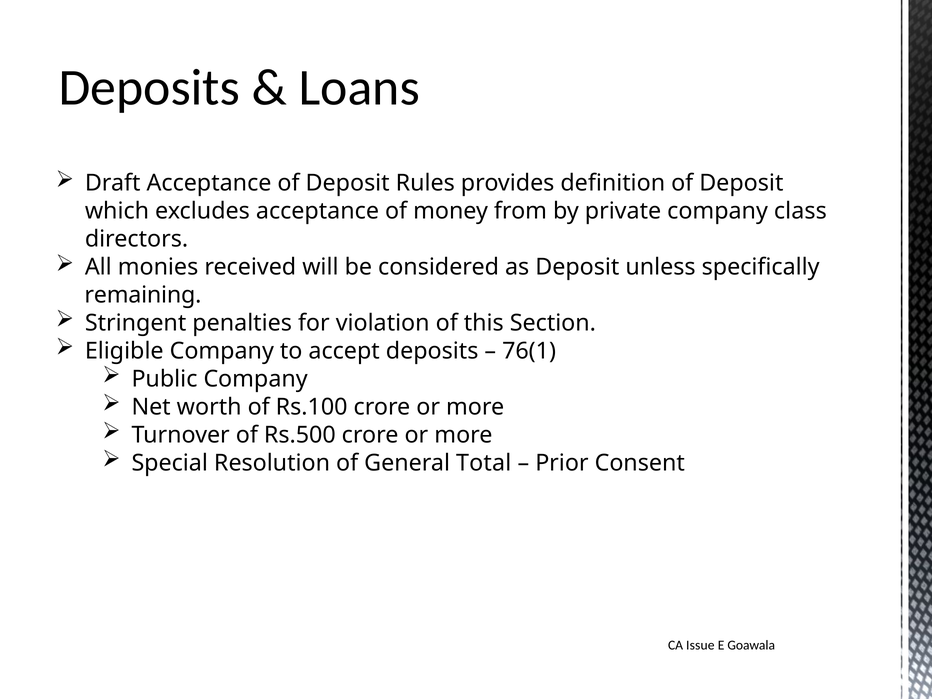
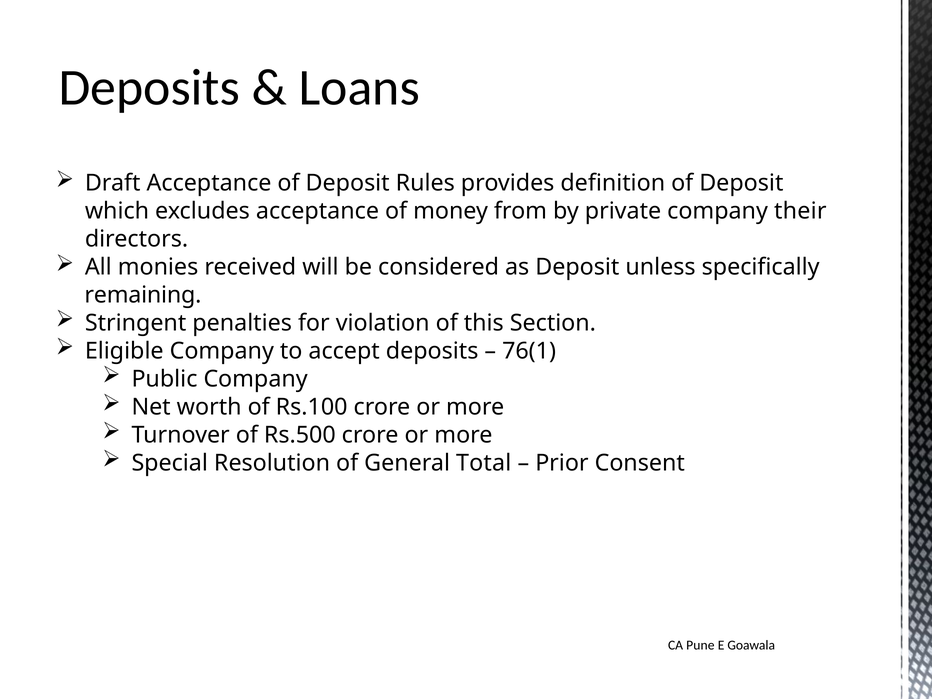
class: class -> their
Issue: Issue -> Pune
